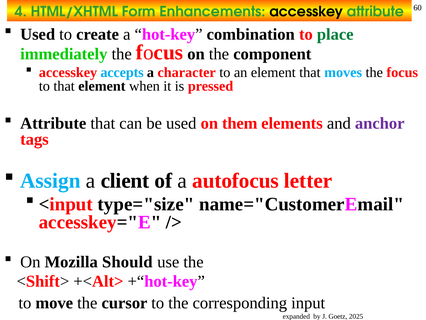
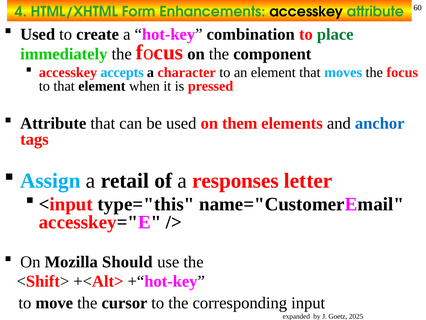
anchor colour: purple -> blue
client: client -> retail
autofocus: autofocus -> responses
type="size: type="size -> type="this
